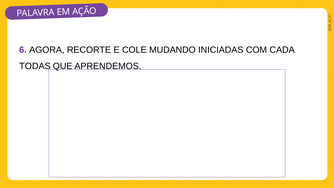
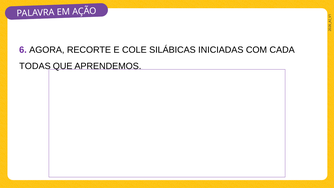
MUDANDO: MUDANDO -> SILÁBICAS
